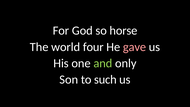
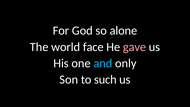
horse: horse -> alone
four: four -> face
and colour: light green -> light blue
